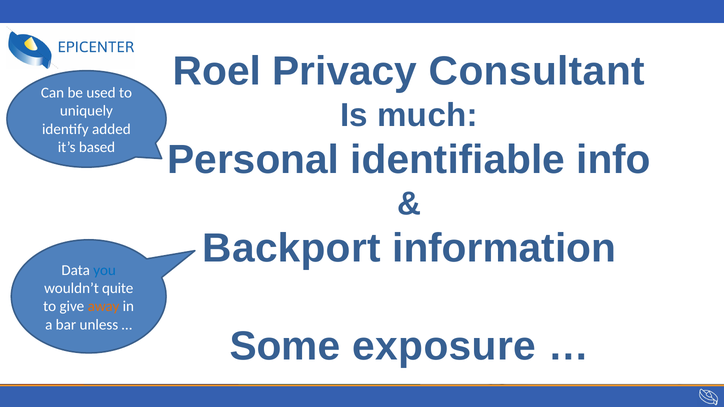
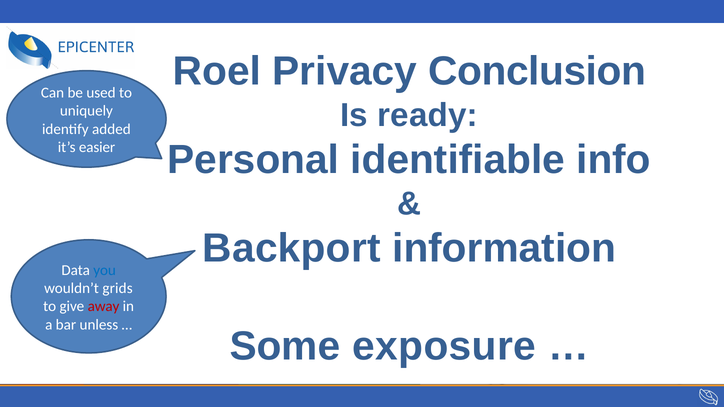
Consultant: Consultant -> Conclusion
much: much -> ready
based: based -> easier
quite: quite -> grids
away colour: orange -> red
